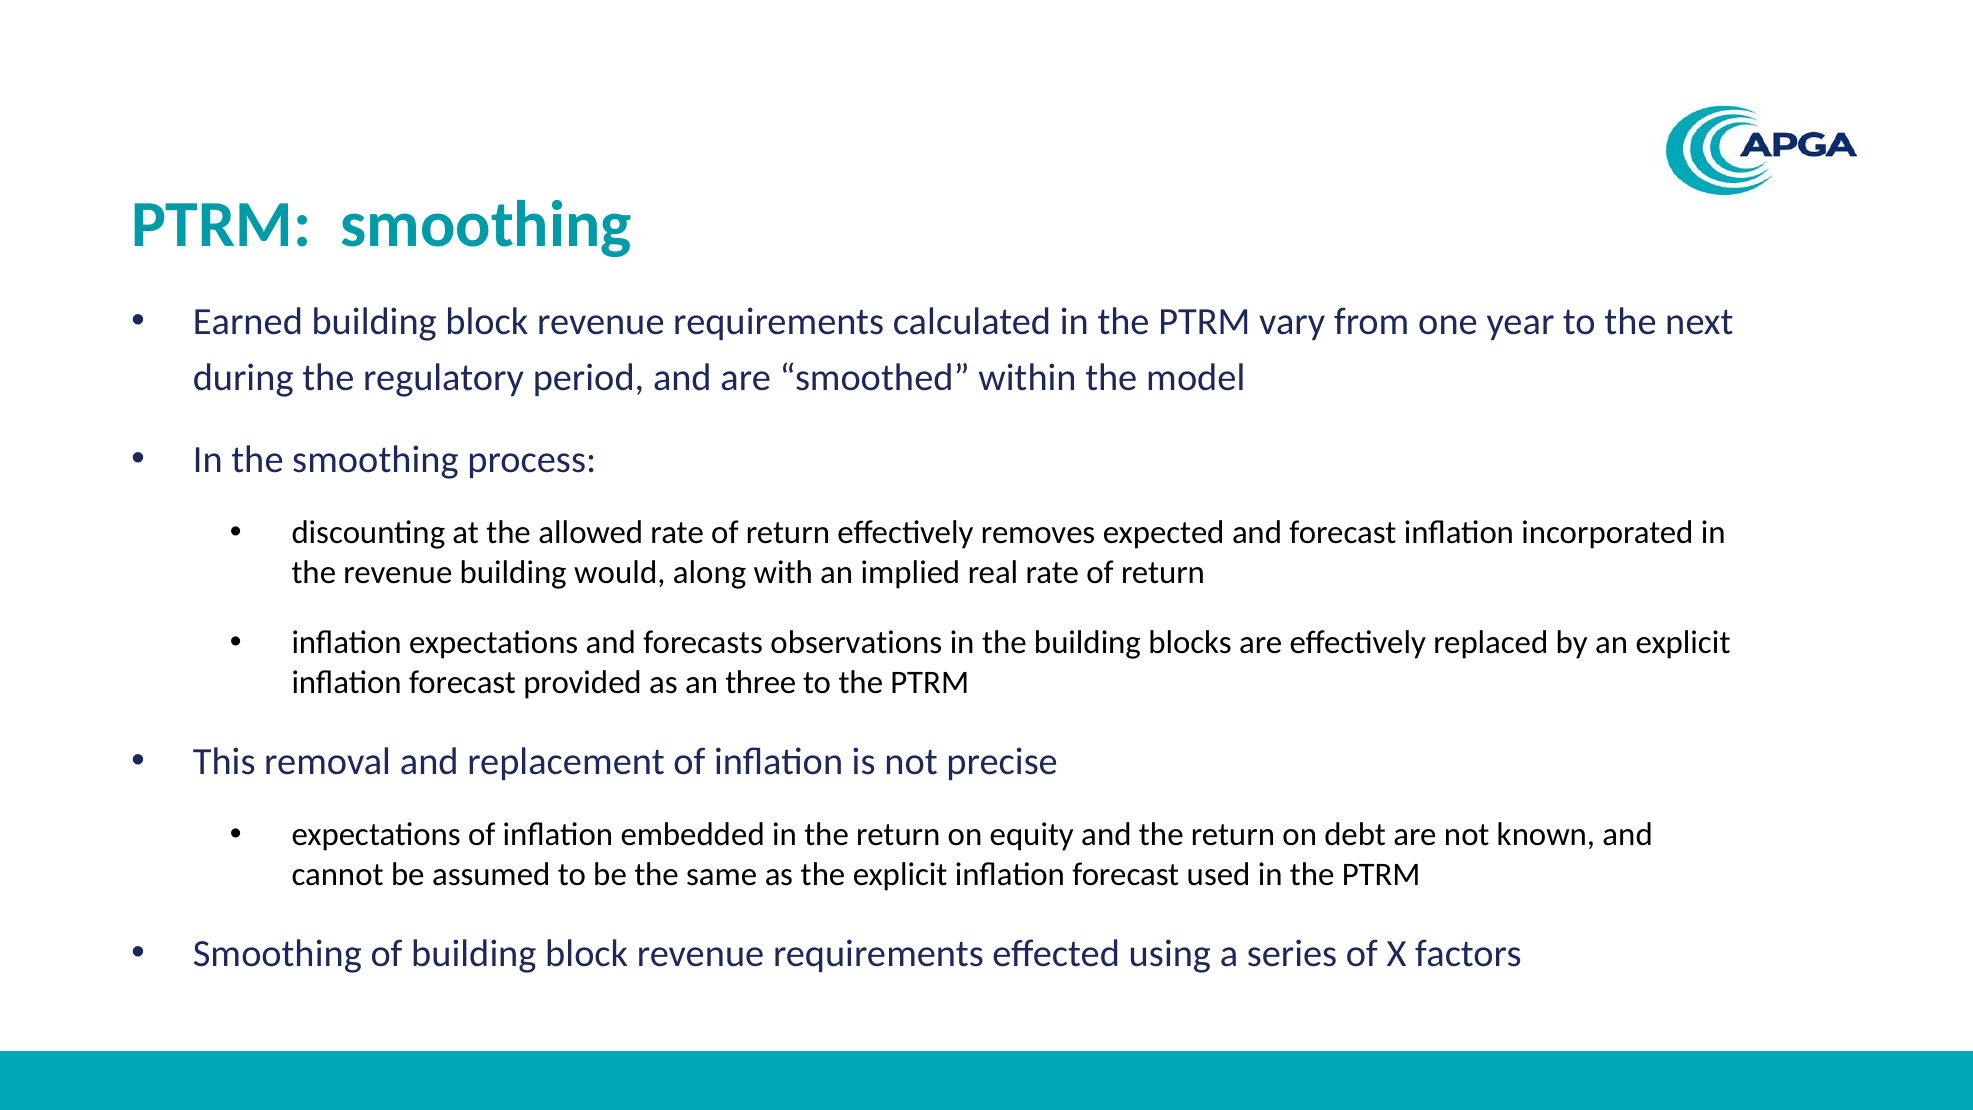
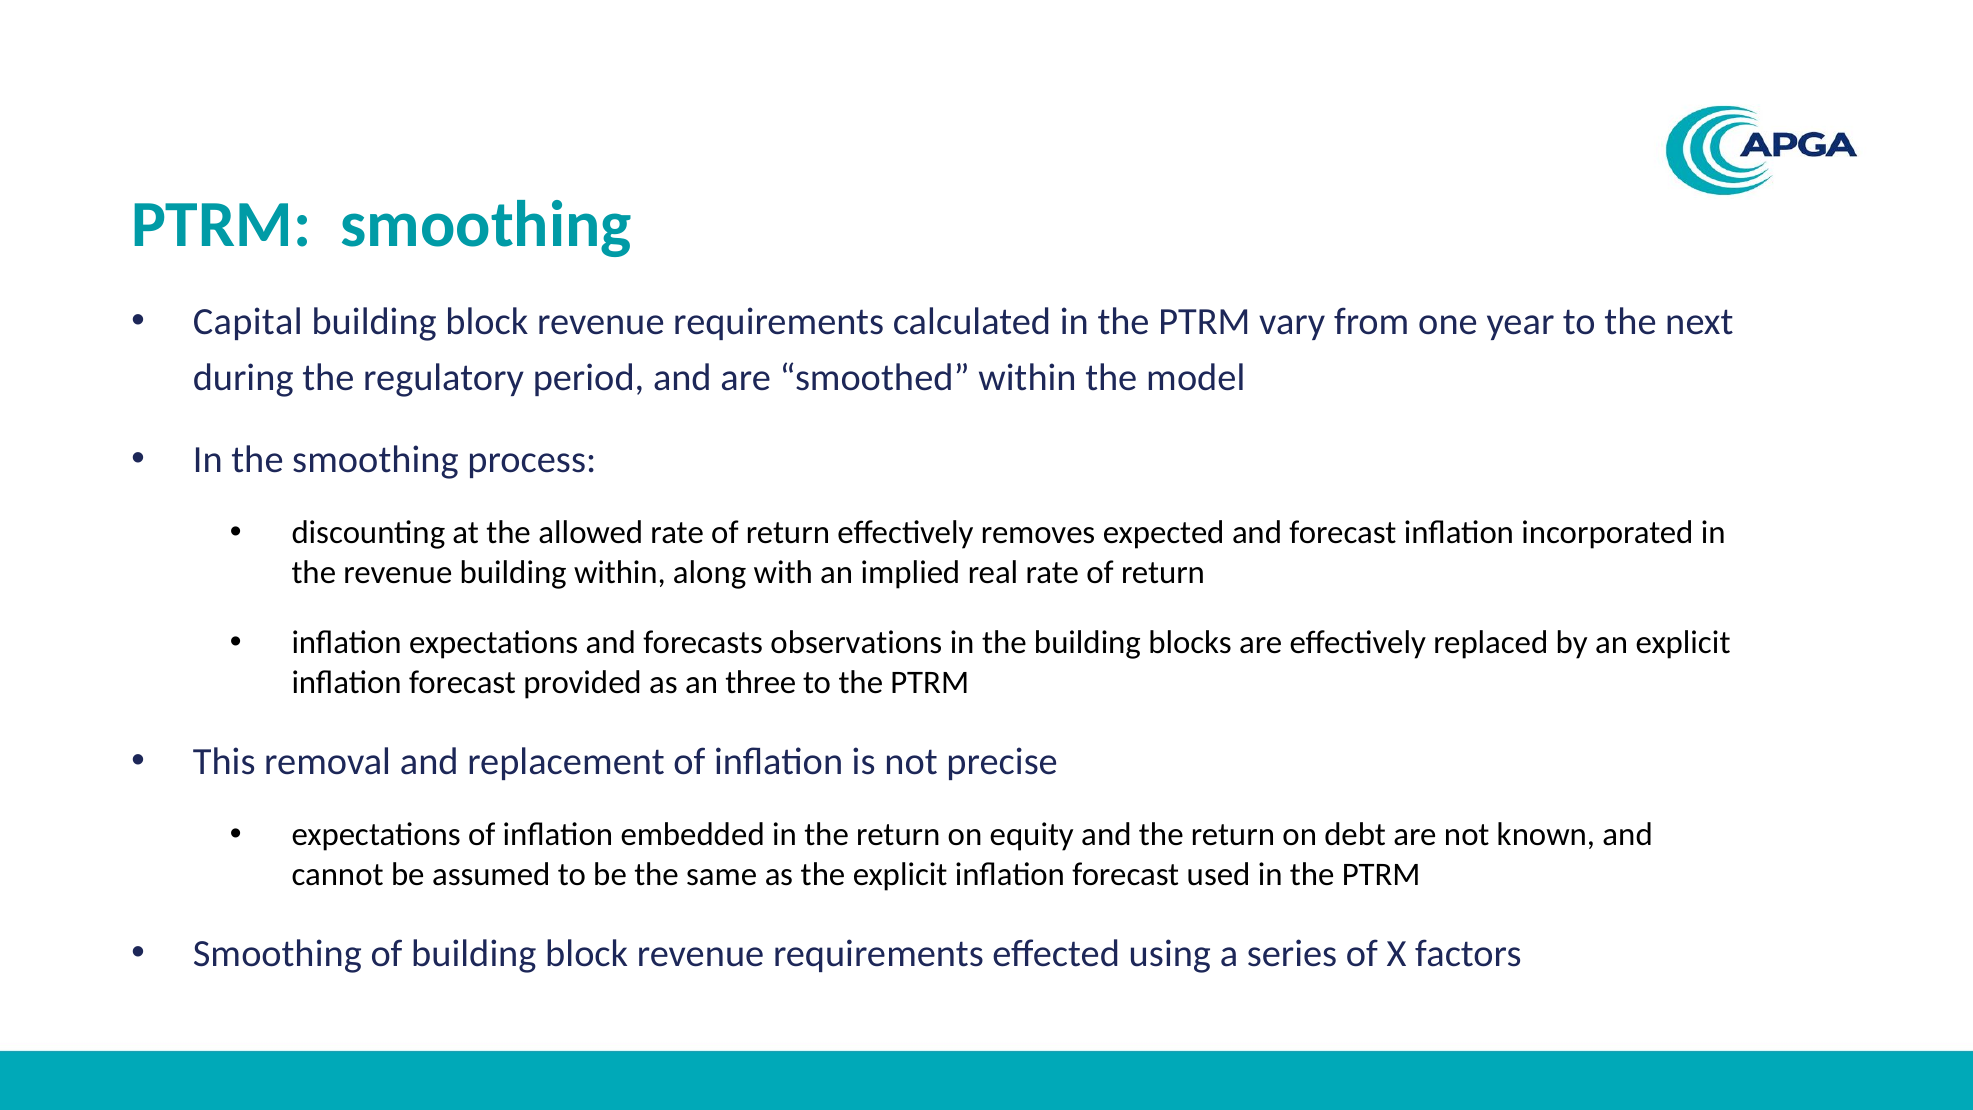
Earned: Earned -> Capital
building would: would -> within
